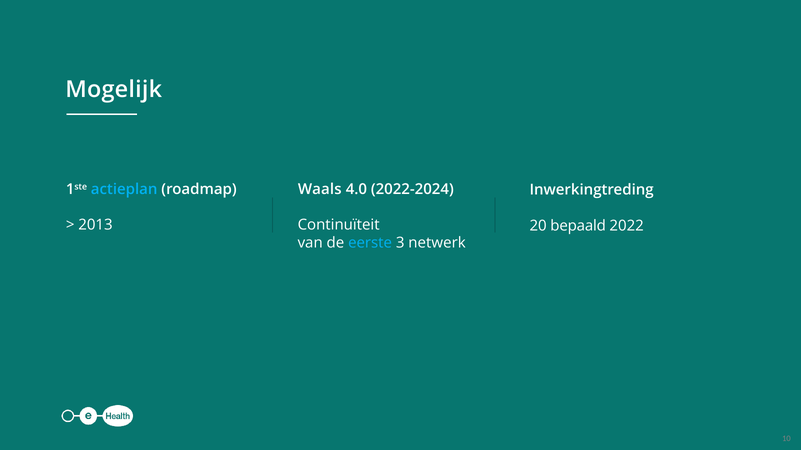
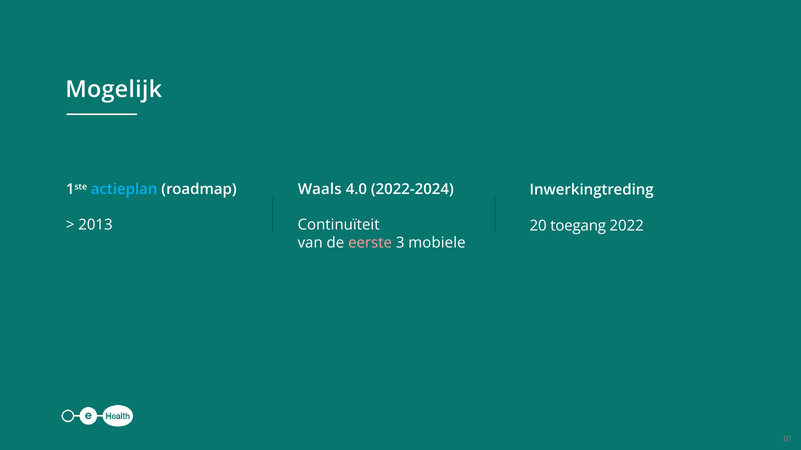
bepaald: bepaald -> toegang
eerste colour: light blue -> pink
netwerk: netwerk -> mobiele
